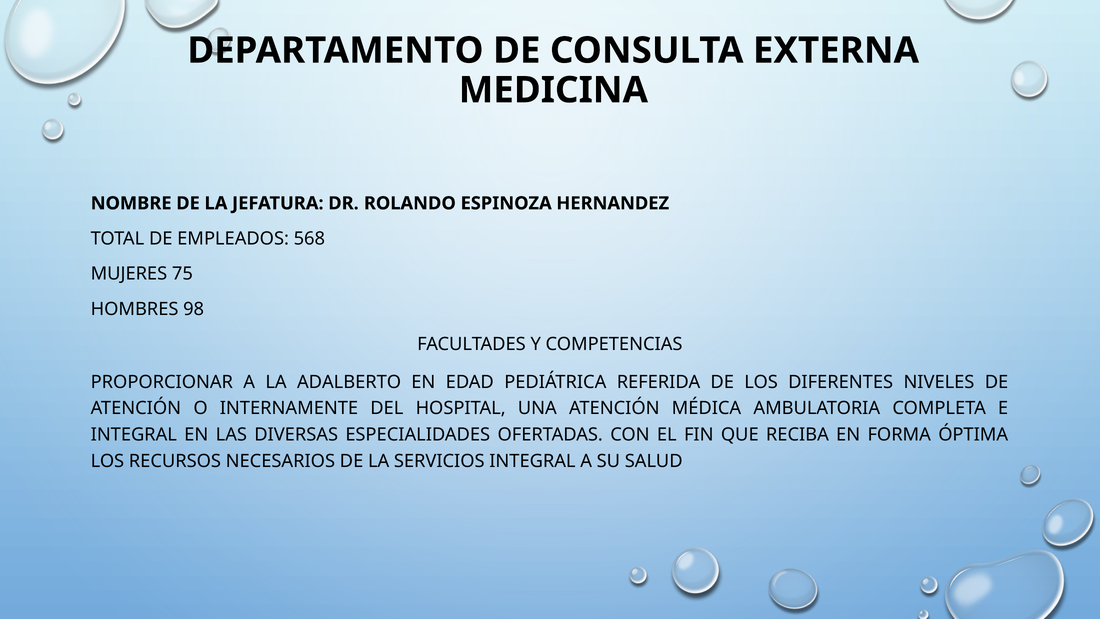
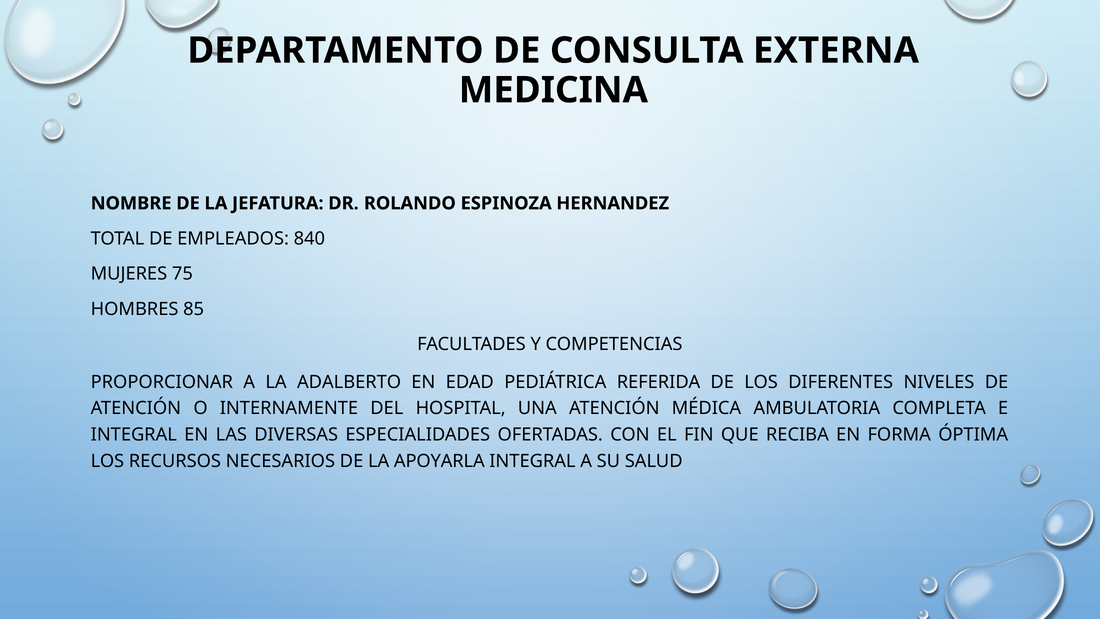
568: 568 -> 840
98: 98 -> 85
SERVICIOS: SERVICIOS -> APOYARLA
